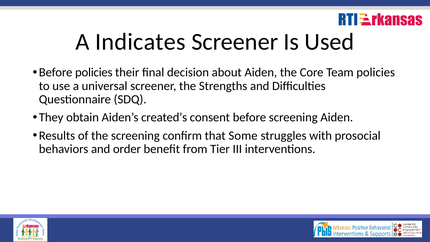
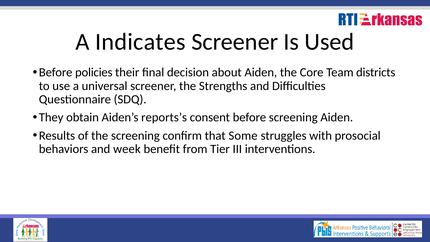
Team policies: policies -> districts
created’s: created’s -> reports’s
order: order -> week
